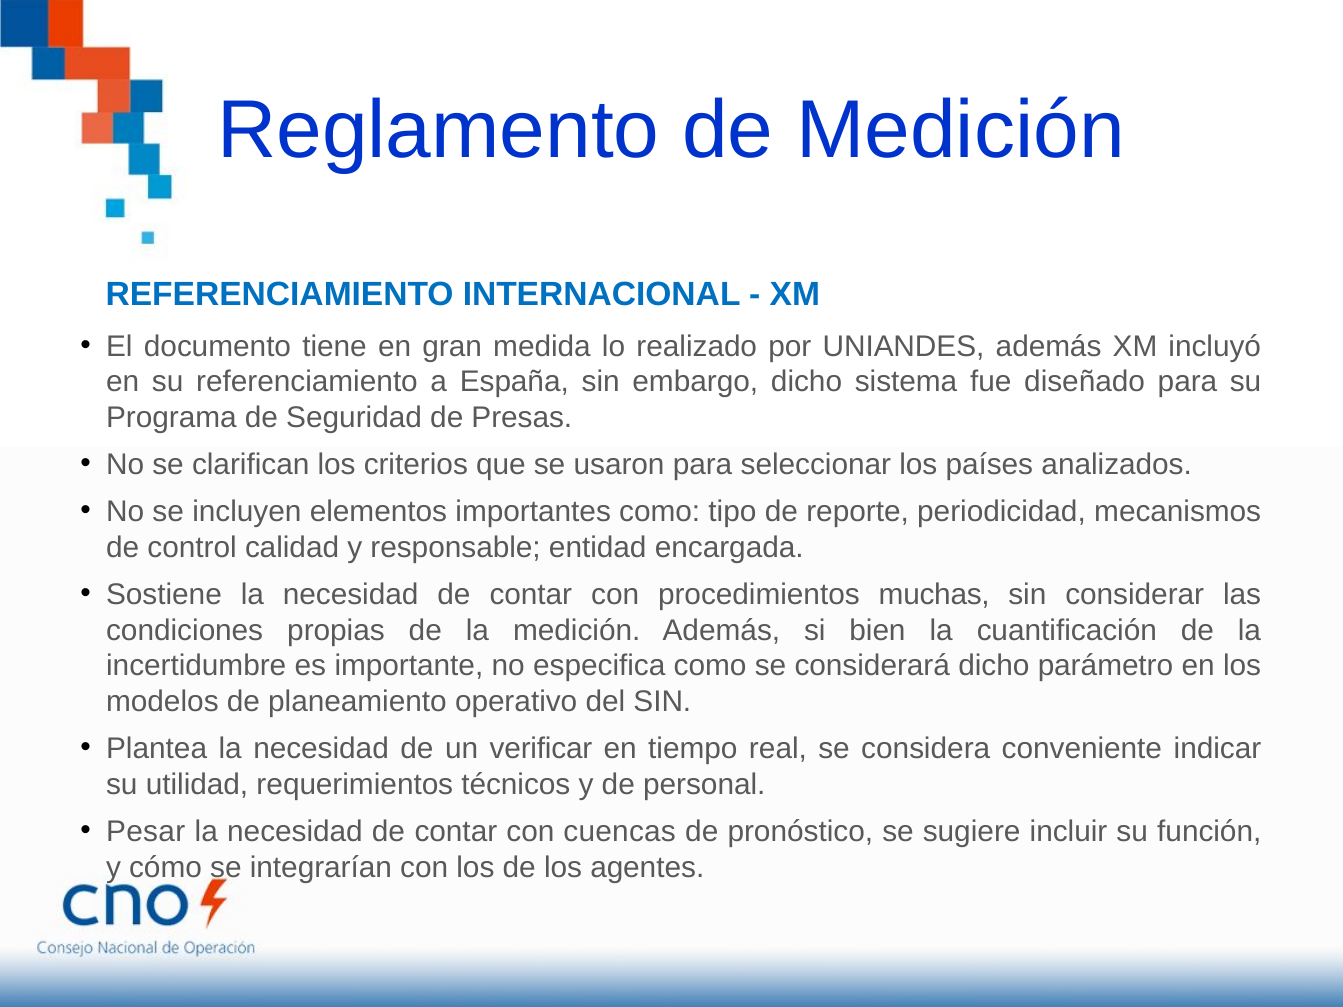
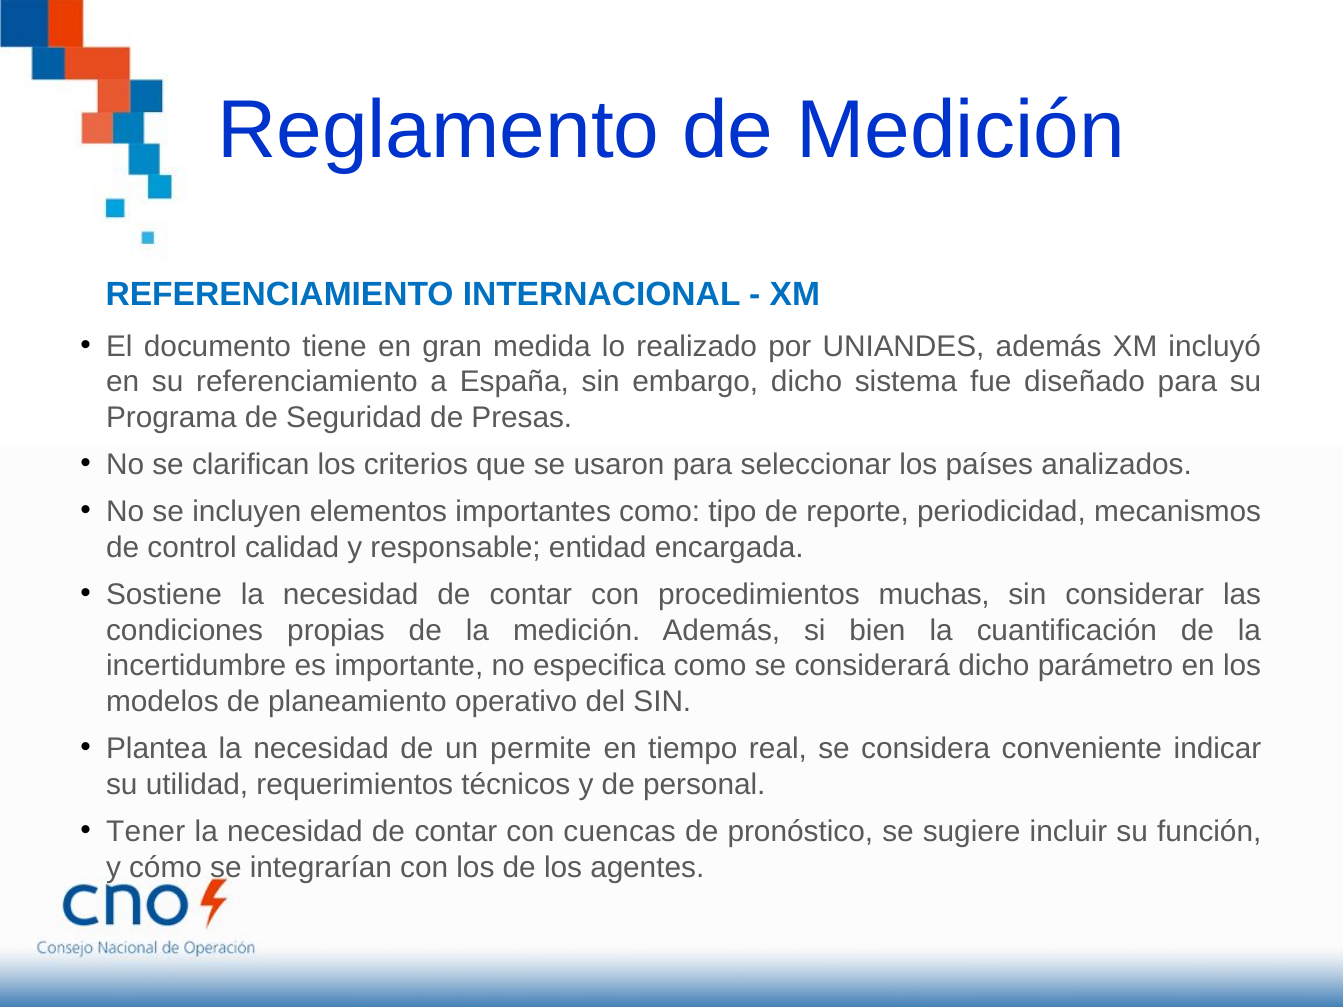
verificar: verificar -> permite
Pesar: Pesar -> Tener
